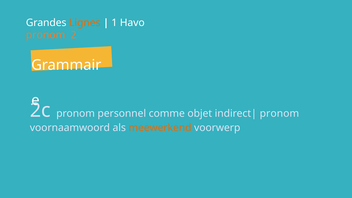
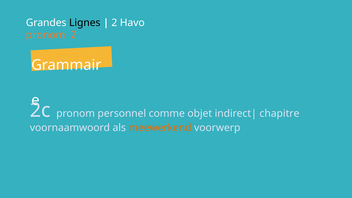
Lignes colour: orange -> black
1 at (114, 23): 1 -> 2
pronom at (279, 113): pronom -> chapitre
